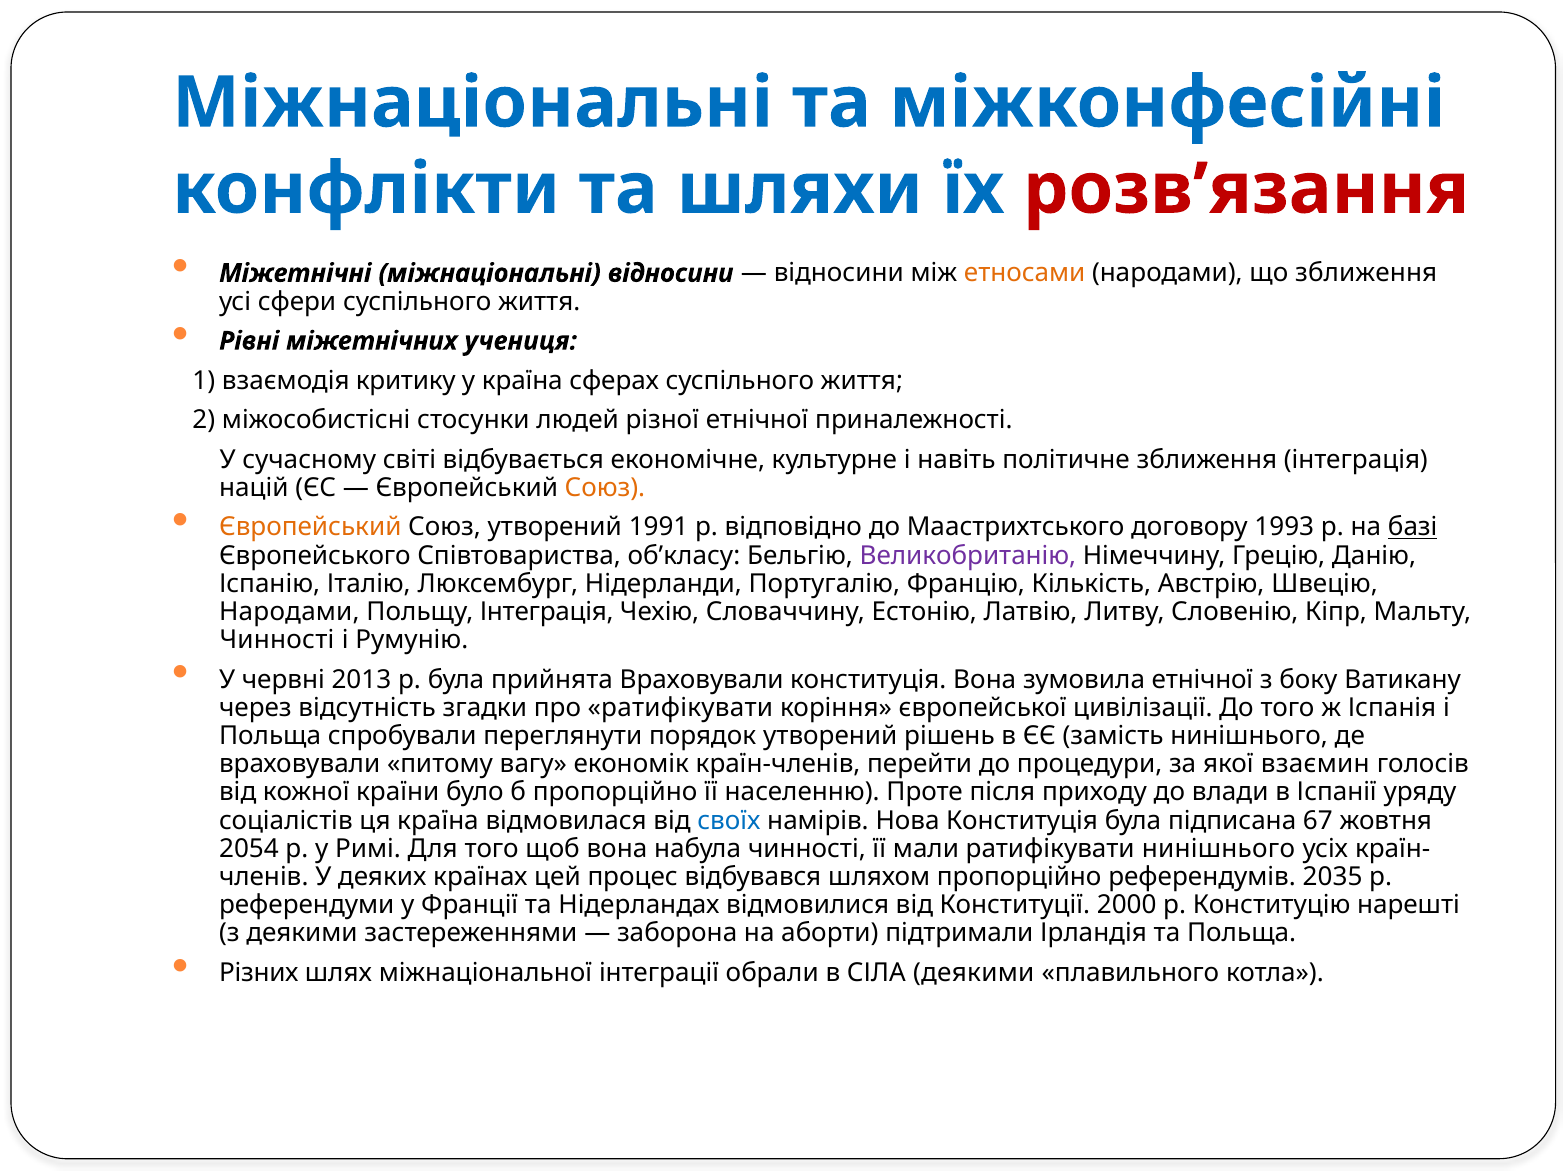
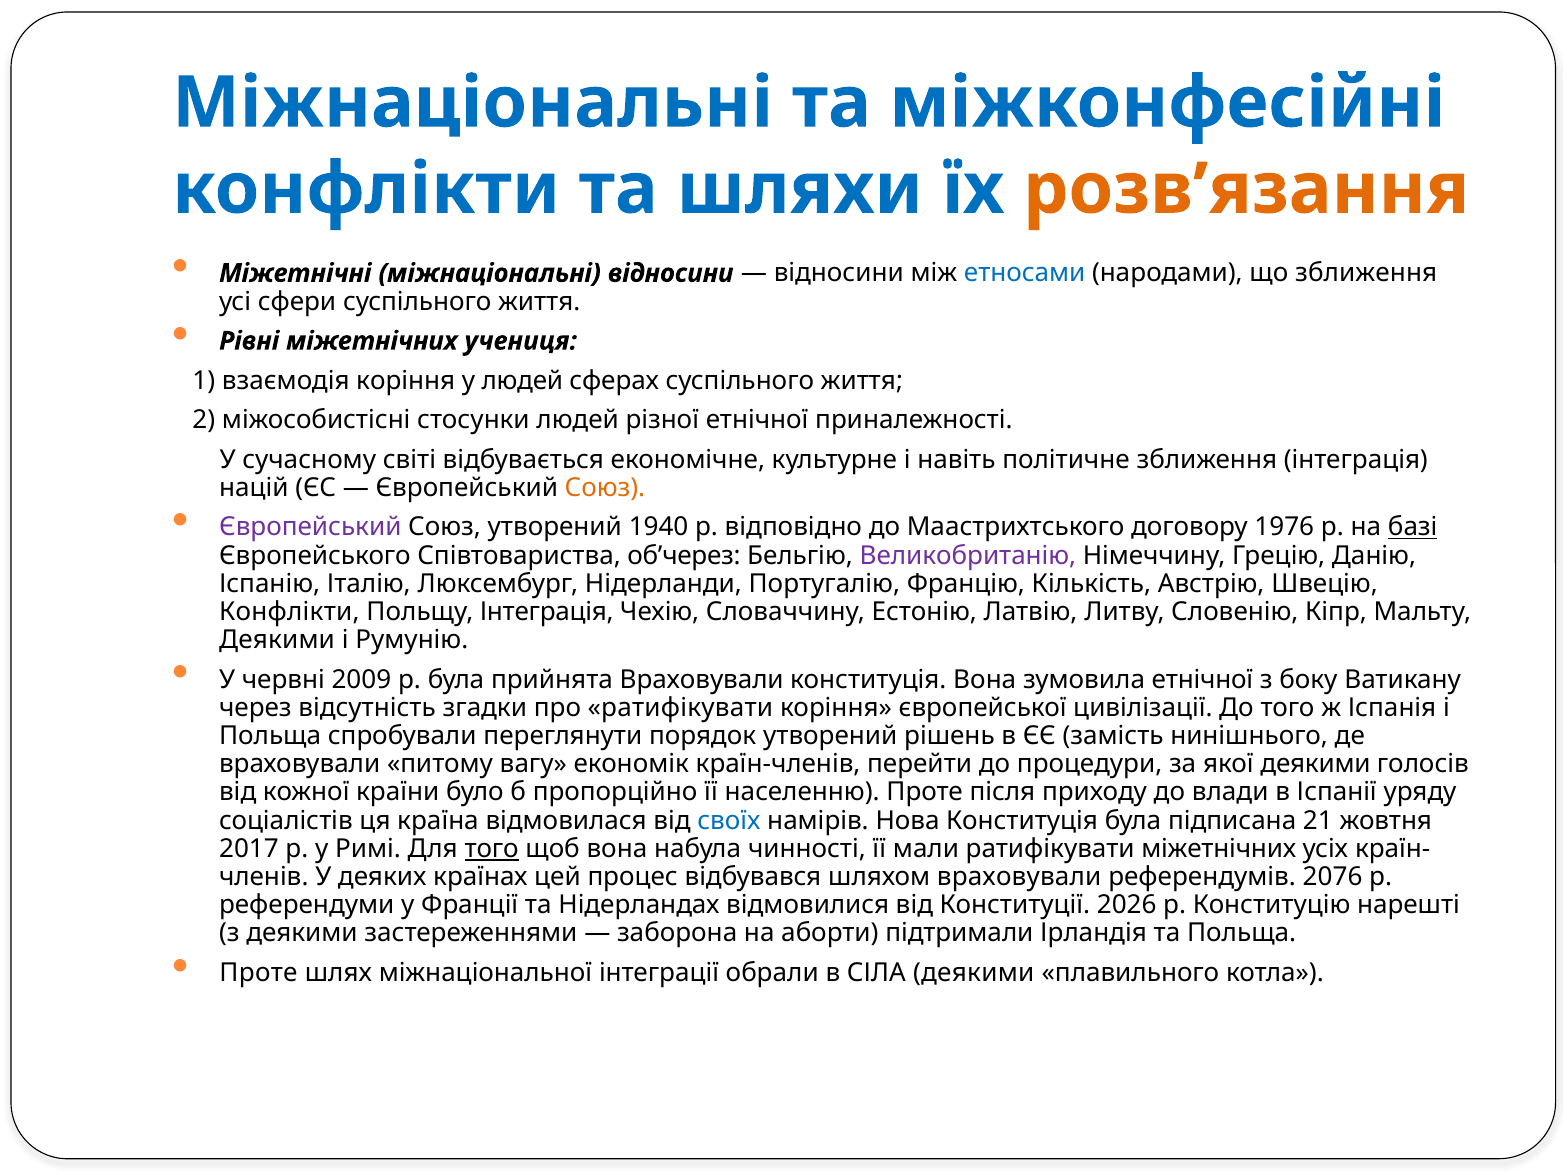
розв’язання colour: red -> orange
етносами colour: orange -> blue
взаємодія критику: критику -> коріння
у країна: країна -> людей
Європейський at (310, 527) colour: orange -> purple
1991: 1991 -> 1940
1993: 1993 -> 1976
об’класу: об’класу -> об’через
Народами at (289, 612): Народами -> Конфлікти
Чинності at (277, 640): Чинності -> Деякими
2013: 2013 -> 2009
якої взаємин: взаємин -> деякими
67: 67 -> 21
2054: 2054 -> 2017
того at (492, 849) underline: none -> present
ратифікувати нинішнього: нинішнього -> міжетнічних
шляхом пропорційно: пропорційно -> враховували
2035: 2035 -> 2076
2000: 2000 -> 2026
Різних at (259, 973): Різних -> Проте
